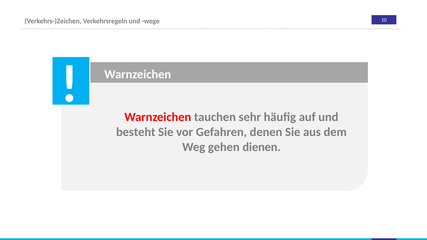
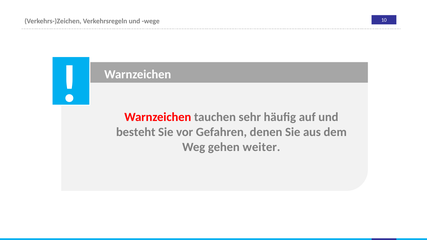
dienen: dienen -> weiter
